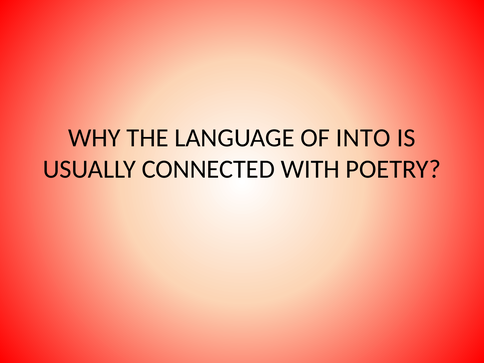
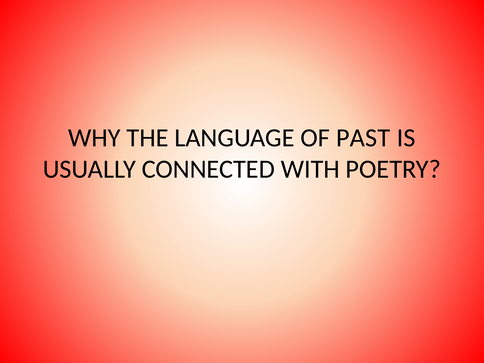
INTO: INTO -> PAST
